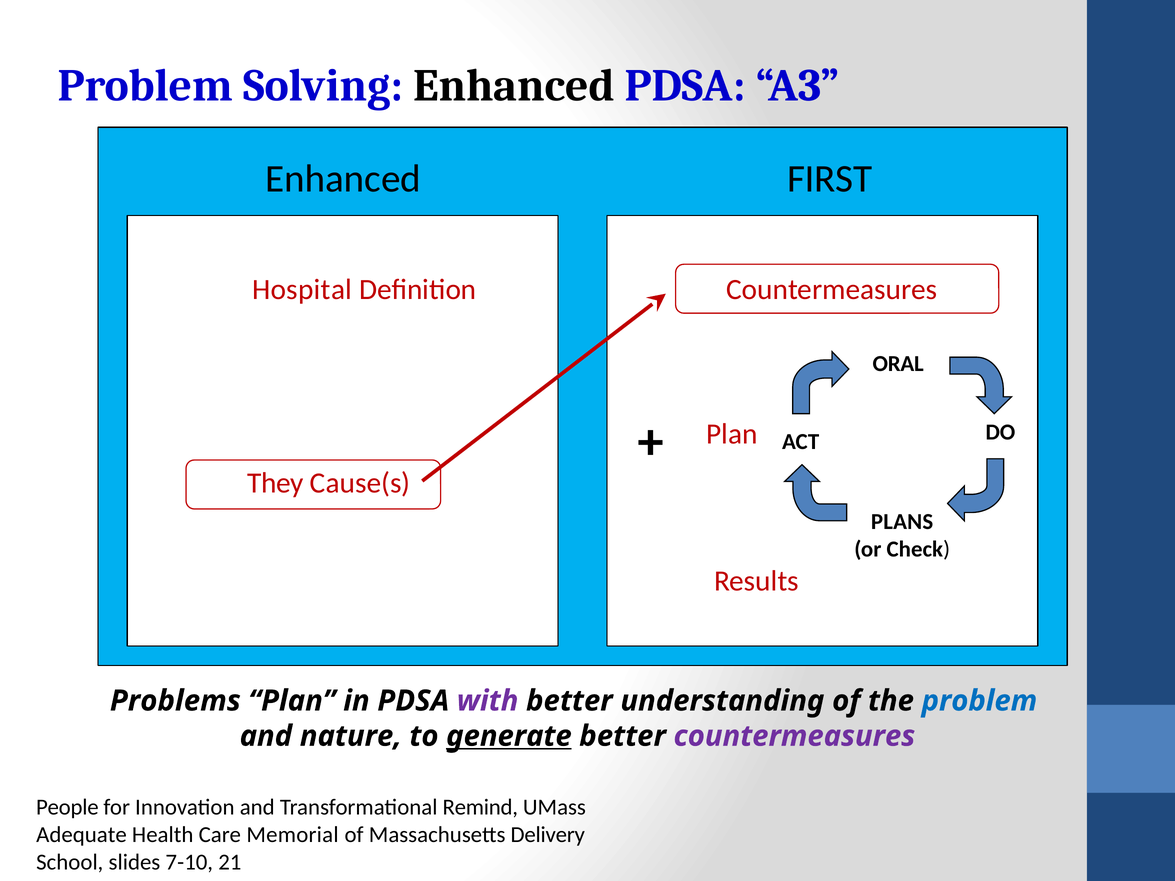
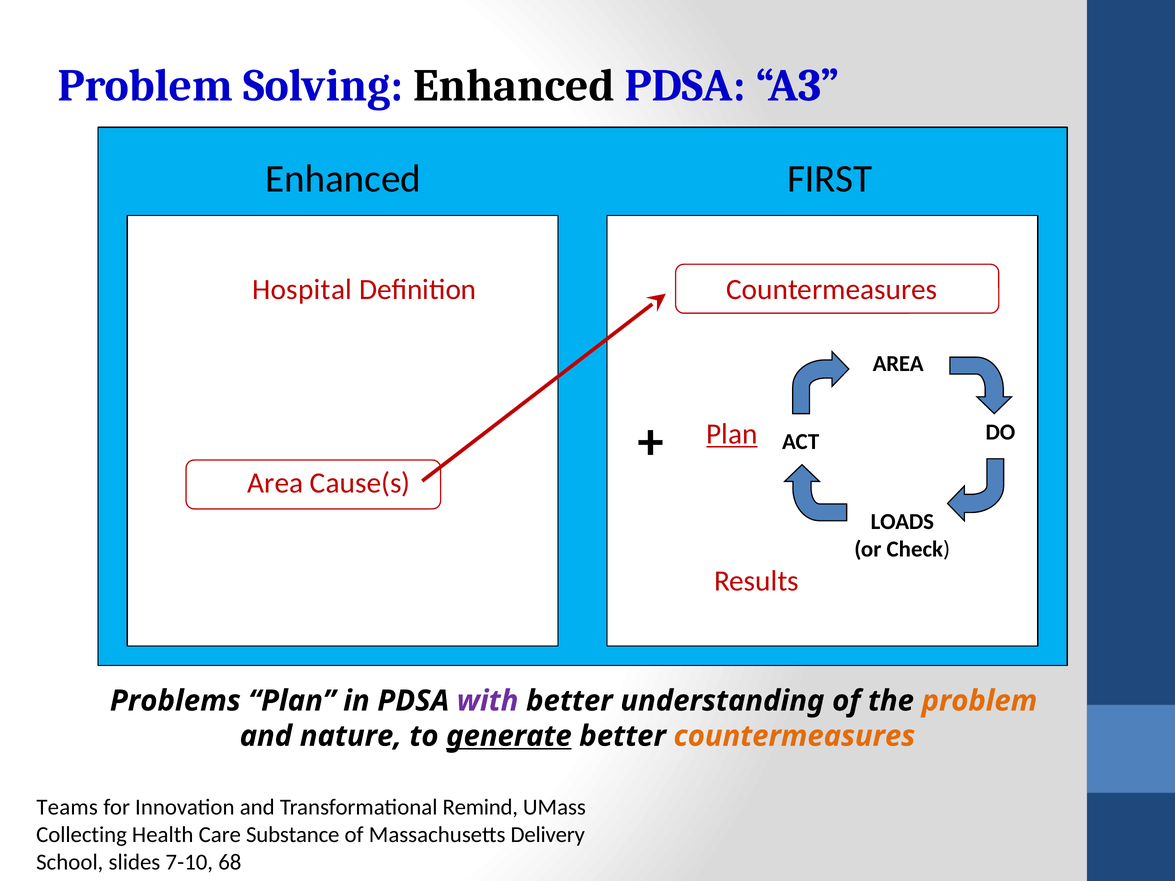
ORAL at (898, 364): ORAL -> AREA
Plan at (732, 434) underline: none -> present
They at (275, 483): They -> Area
PLANS: PLANS -> LOADS
problem at (979, 701) colour: blue -> orange
countermeasures at (794, 736) colour: purple -> orange
People: People -> Teams
Adequate: Adequate -> Collecting
Memorial: Memorial -> Substance
21: 21 -> 68
